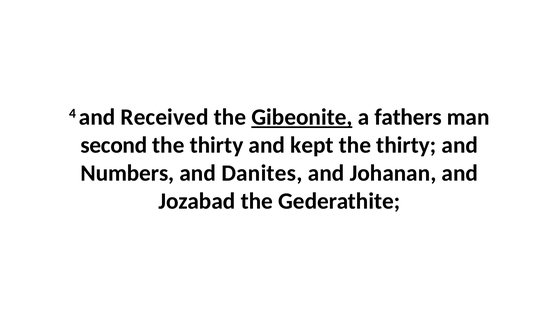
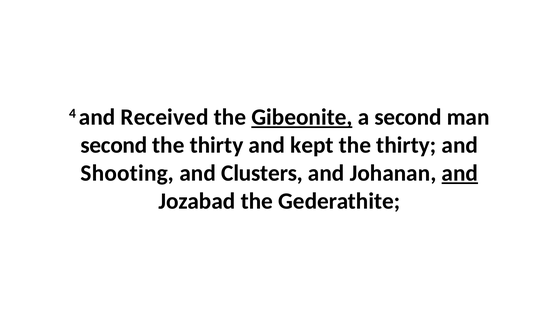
a fathers: fathers -> second
Numbers: Numbers -> Shooting
Danites: Danites -> Clusters
and at (460, 173) underline: none -> present
